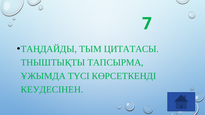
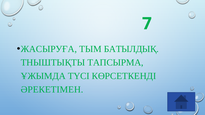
ТАҢДАЙДЫ: ТАҢДАЙДЫ -> ЖАСЫРУҒА
ЦИТАТАСЫ: ЦИТАТАСЫ -> БАТЫЛДЫҚ
КЕУДЕСІНЕН: КЕУДЕСІНЕН -> ӘРЕКЕТІМЕН
